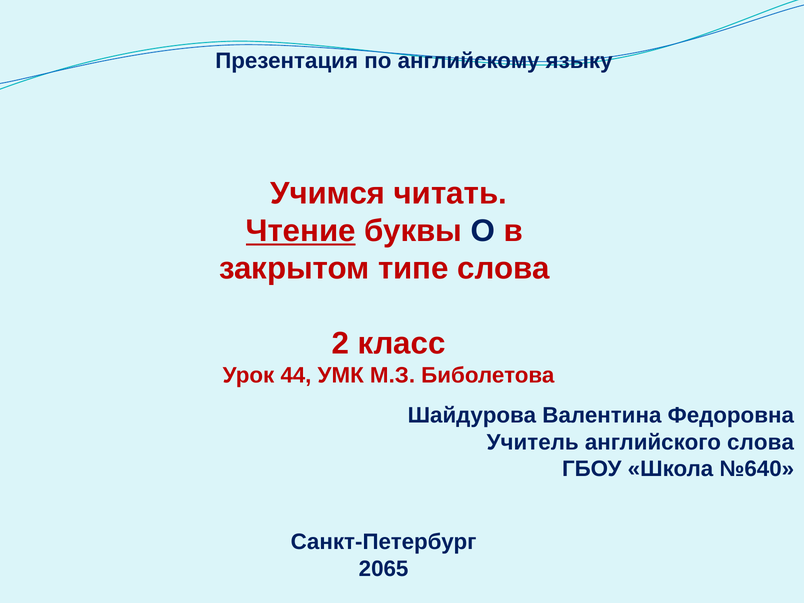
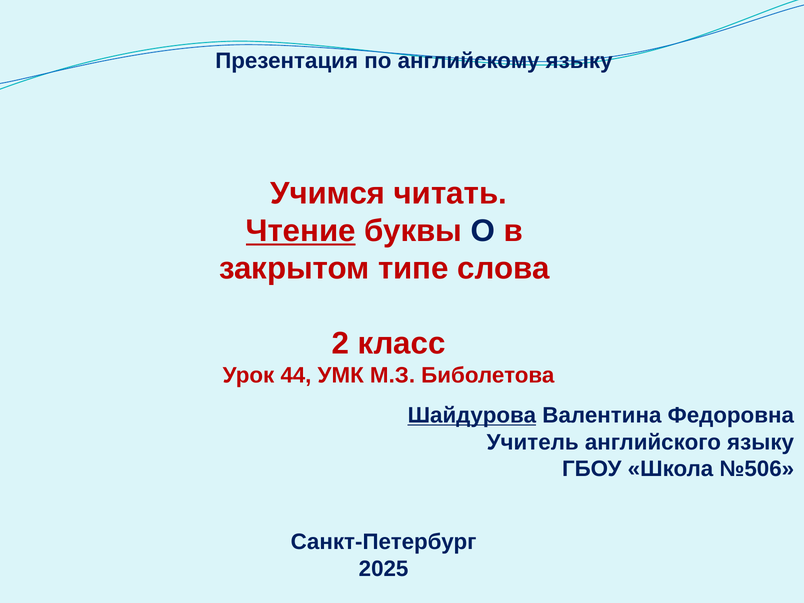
Шайдурова underline: none -> present
английского слова: слова -> языку
№640: №640 -> №506
2065: 2065 -> 2025
